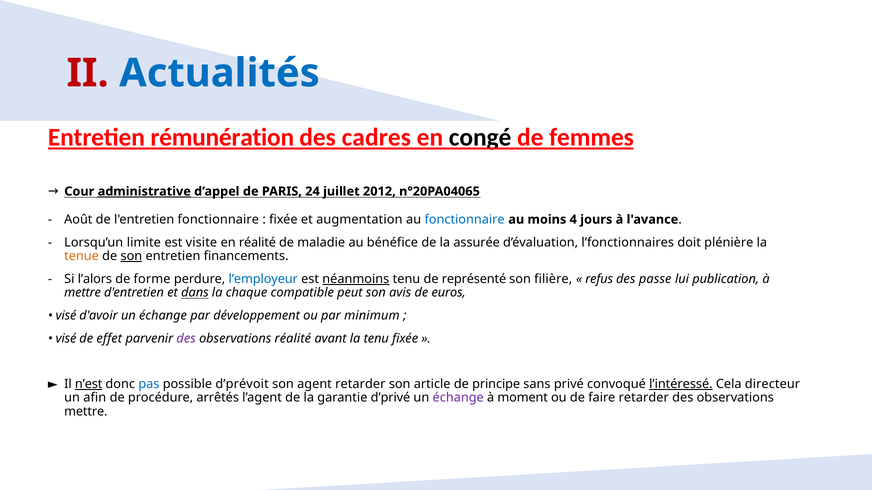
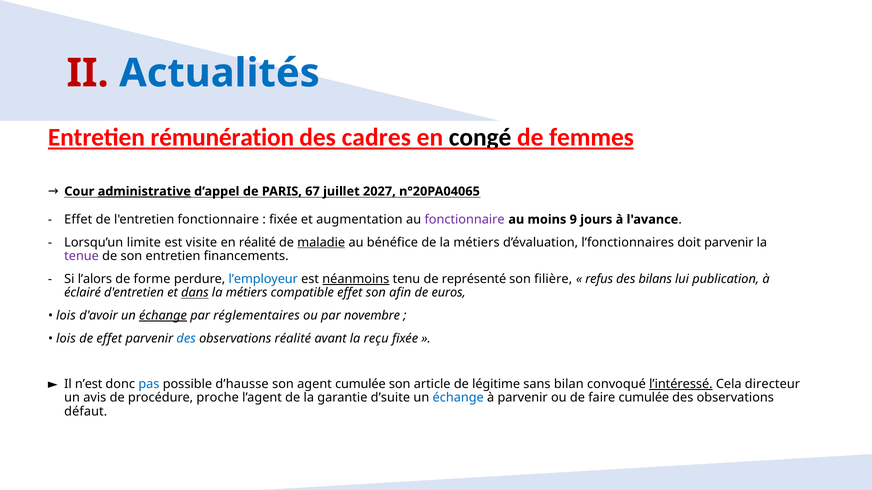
24: 24 -> 67
2012: 2012 -> 2027
Août at (78, 220): Août -> Effet
fonctionnaire at (465, 220) colour: blue -> purple
4: 4 -> 9
maladie underline: none -> present
de la assurée: assurée -> métiers
doit plénière: plénière -> parvenir
tenue colour: orange -> purple
son at (131, 256) underline: present -> none
passe: passe -> bilans
mettre at (83, 293): mettre -> éclairé
chaque at (247, 293): chaque -> métiers
compatible peut: peut -> effet
avis: avis -> afin
visé at (66, 316): visé -> lois
échange at (163, 316) underline: none -> present
développement: développement -> réglementaires
minimum: minimum -> novembre
visé at (66, 339): visé -> lois
des at (186, 339) colour: purple -> blue
la tenu: tenu -> reçu
n’est underline: present -> none
d’prévoit: d’prévoit -> d’hausse
agent retarder: retarder -> cumulée
principe: principe -> légitime
privé: privé -> bilan
afin: afin -> avis
arrêtés: arrêtés -> proche
d’privé: d’privé -> d’suite
échange at (458, 398) colour: purple -> blue
à moment: moment -> parvenir
faire retarder: retarder -> cumulée
mettre at (86, 412): mettre -> défaut
